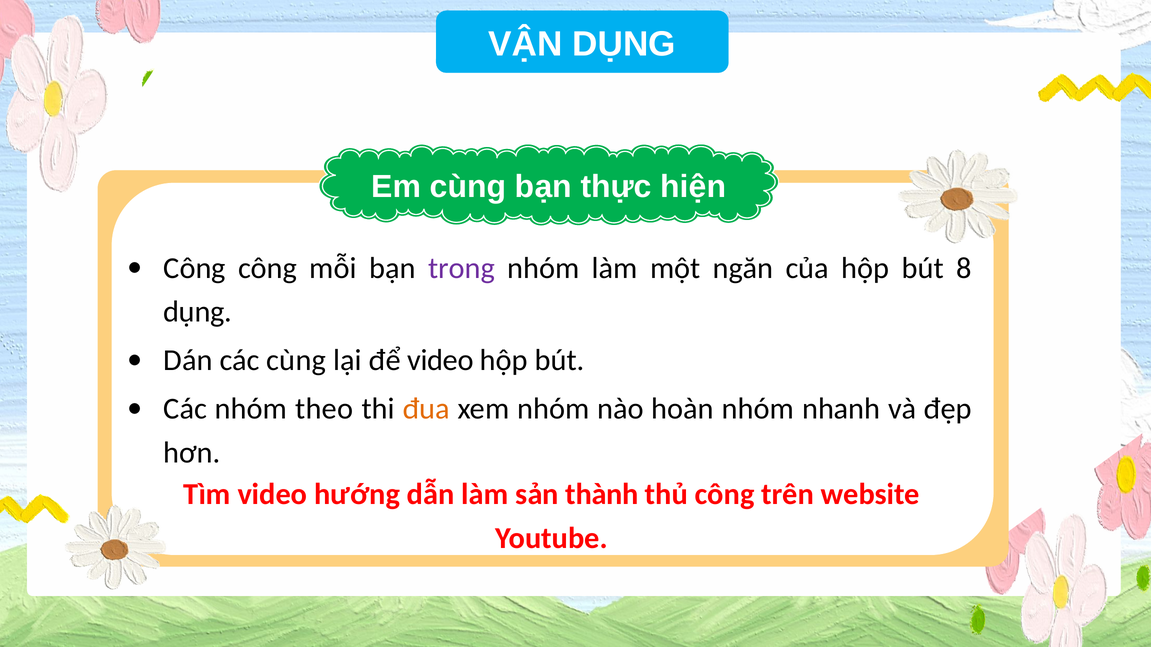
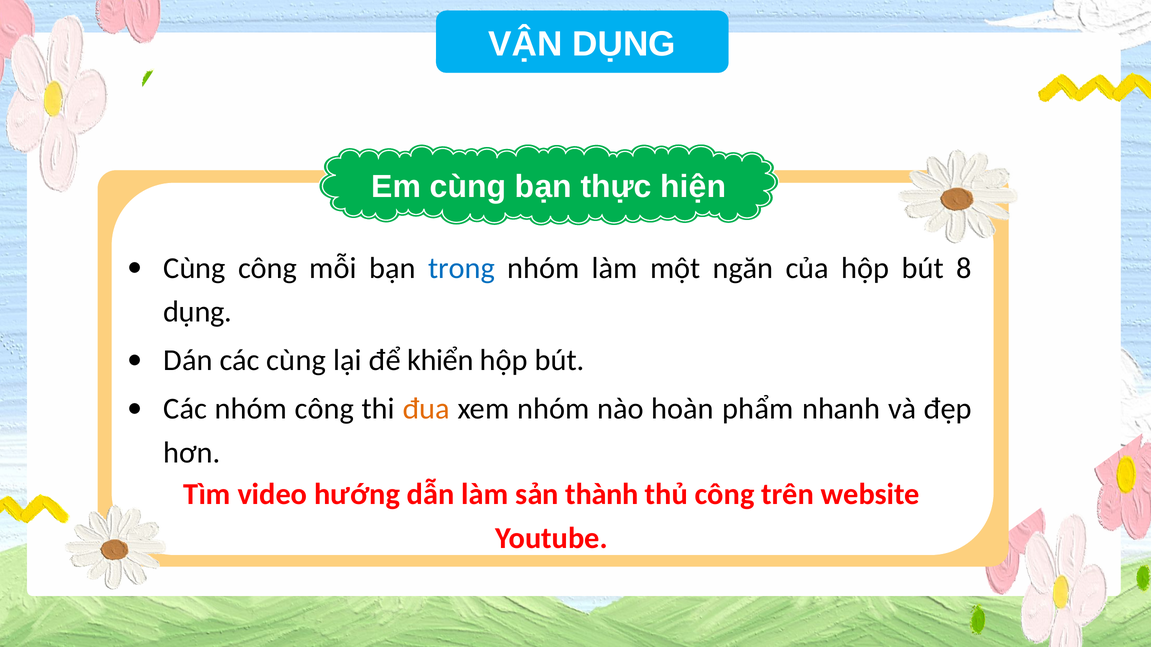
Công at (195, 268): Công -> Cùng
trong colour: purple -> blue
để video: video -> khiển
nhóm theo: theo -> công
hoàn nhóm: nhóm -> phẩm
